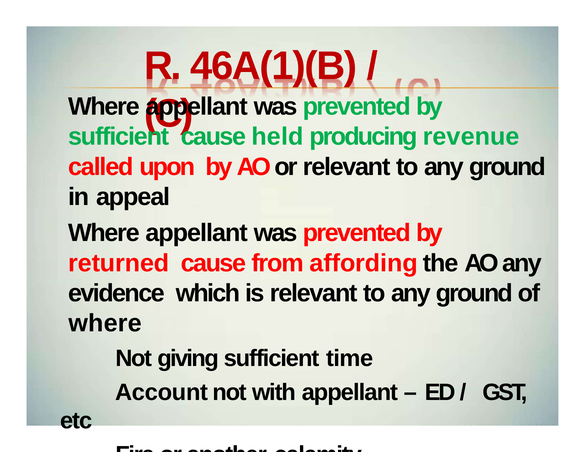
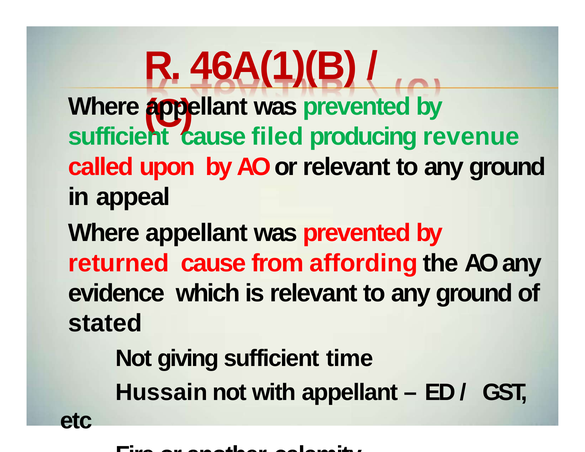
held: held -> filed
where at (105, 323): where -> stated
Account: Account -> Hussain
